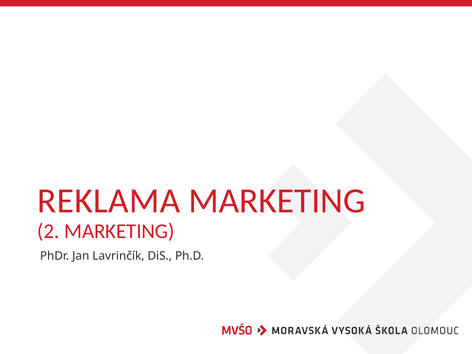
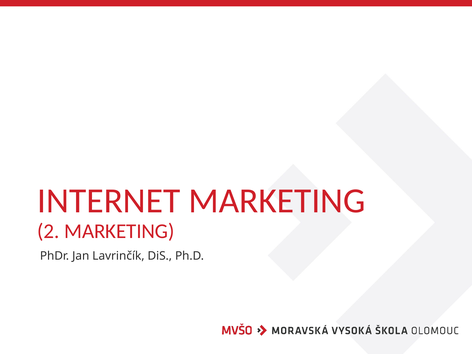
REKLAMA: REKLAMA -> INTERNET
